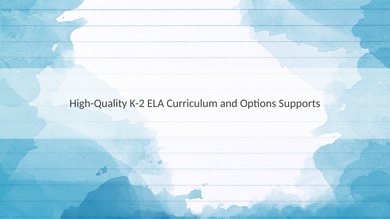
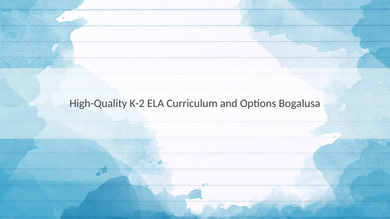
Supports: Supports -> Bogalusa
